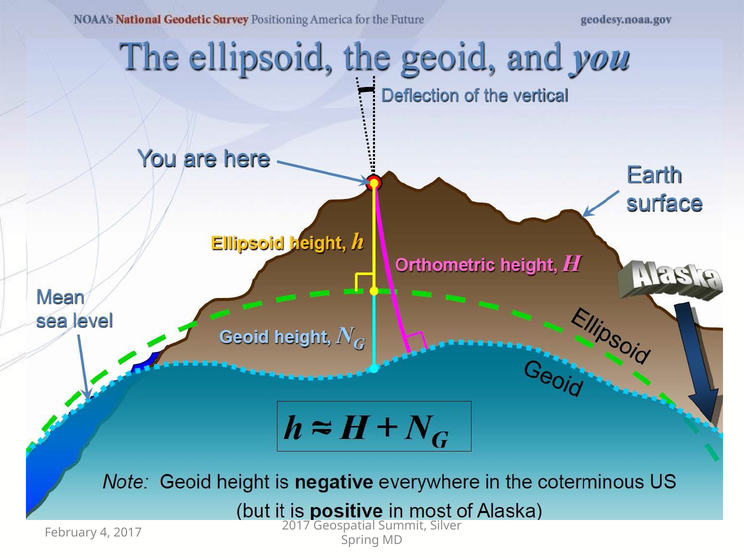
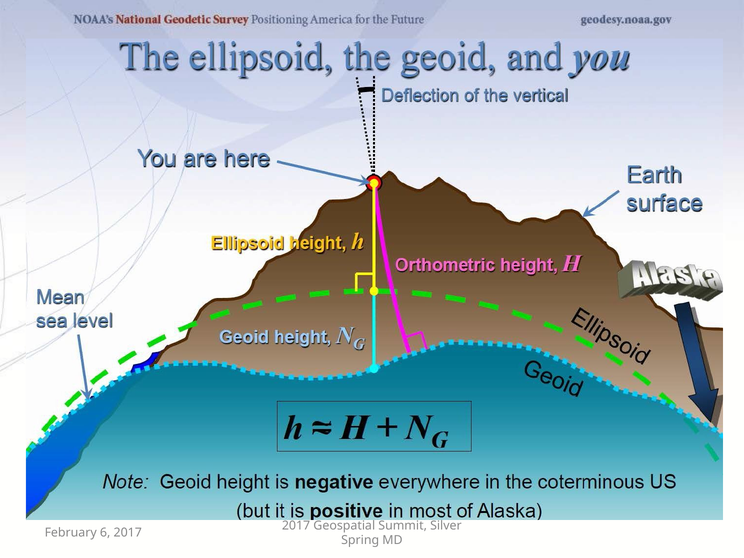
4: 4 -> 6
